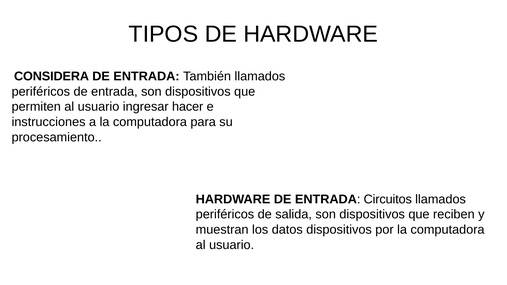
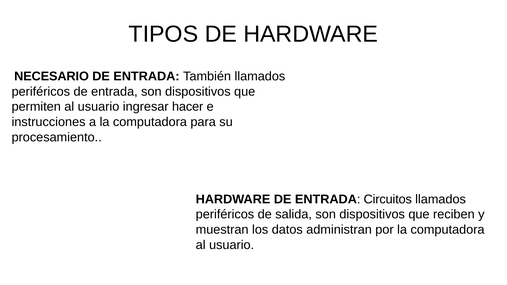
CONSIDERA: CONSIDERA -> NECESARIO
datos dispositivos: dispositivos -> administran
